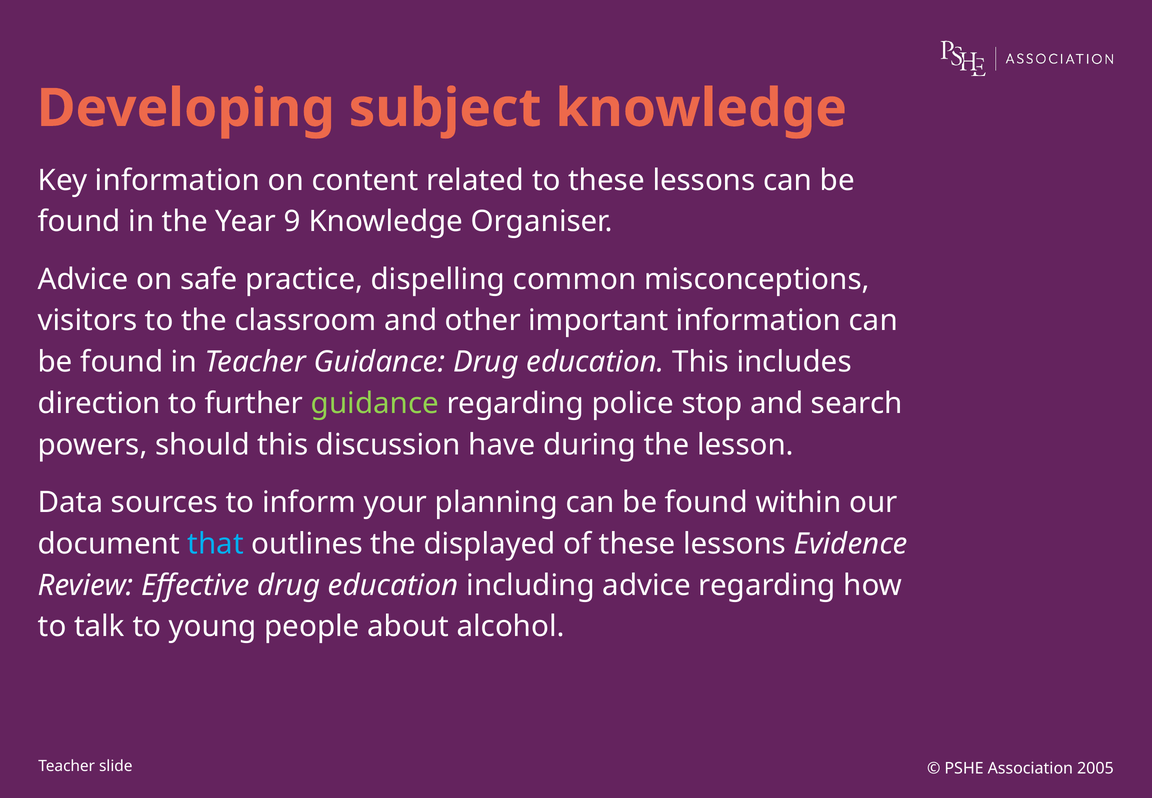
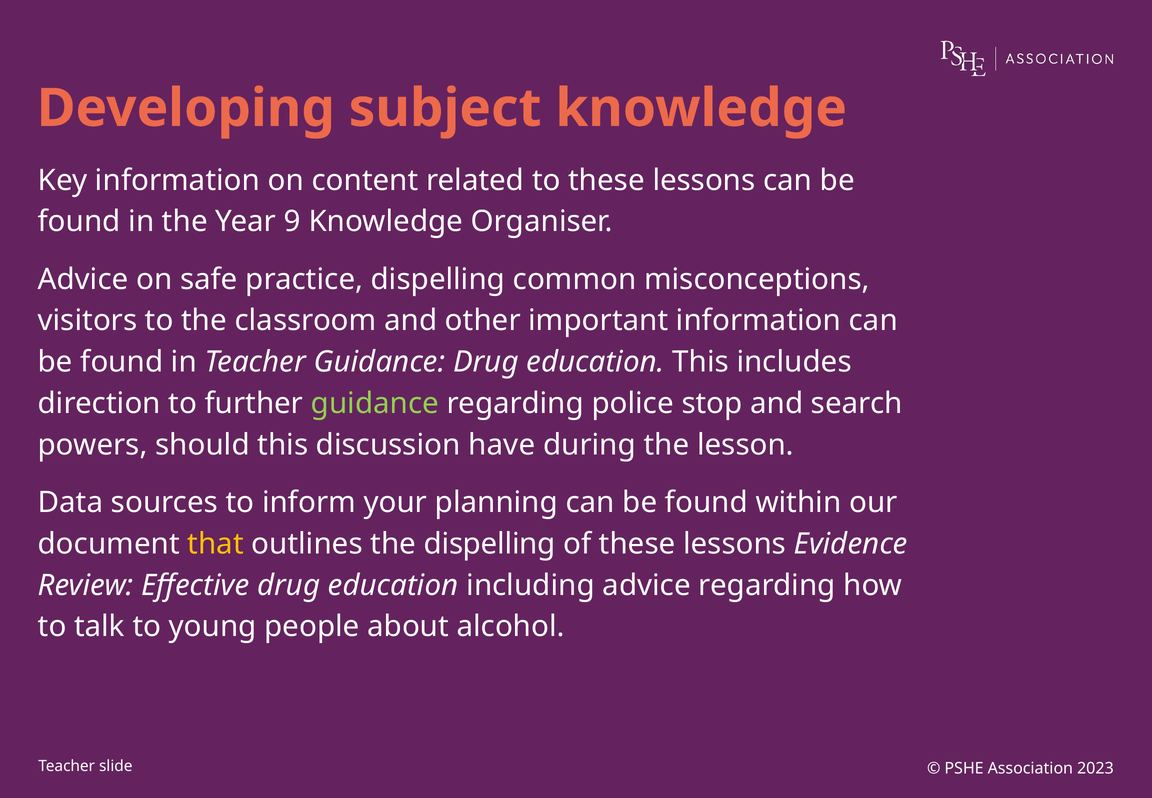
that colour: light blue -> yellow
the displayed: displayed -> dispelling
2005: 2005 -> 2023
